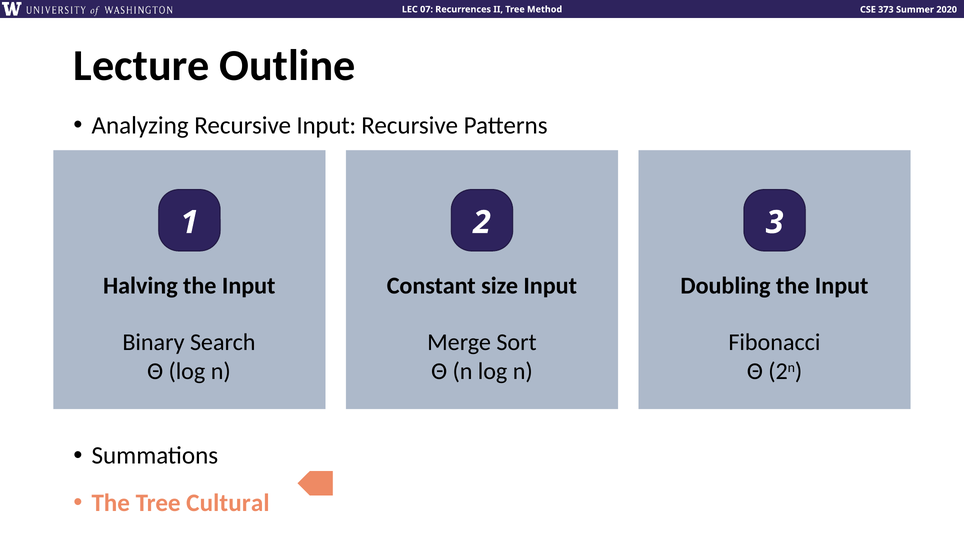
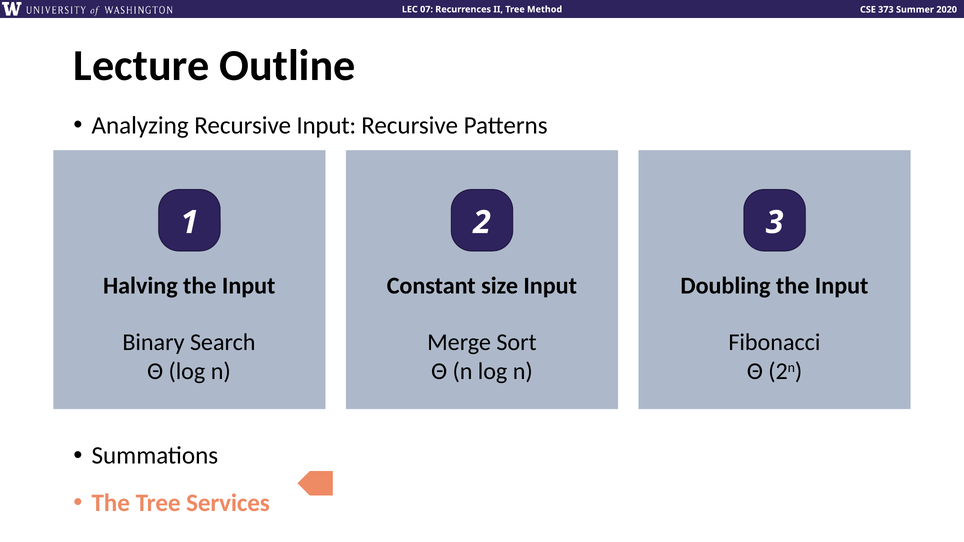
Cultural: Cultural -> Services
